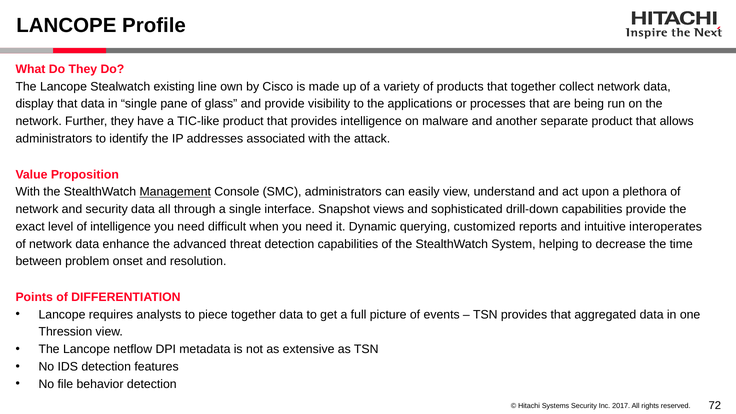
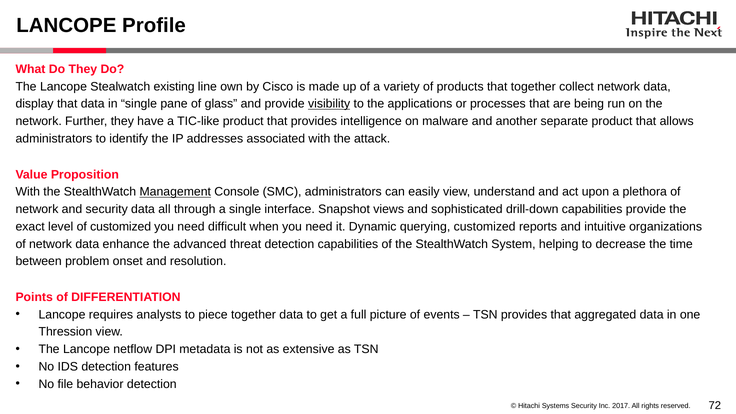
visibility underline: none -> present
of intelligence: intelligence -> customized
interoperates: interoperates -> organizations
